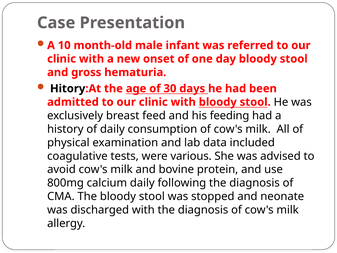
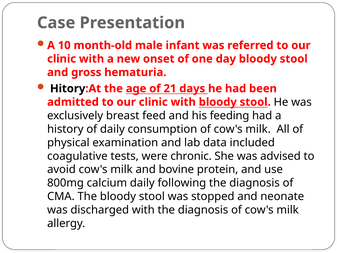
30: 30 -> 21
various: various -> chronic
